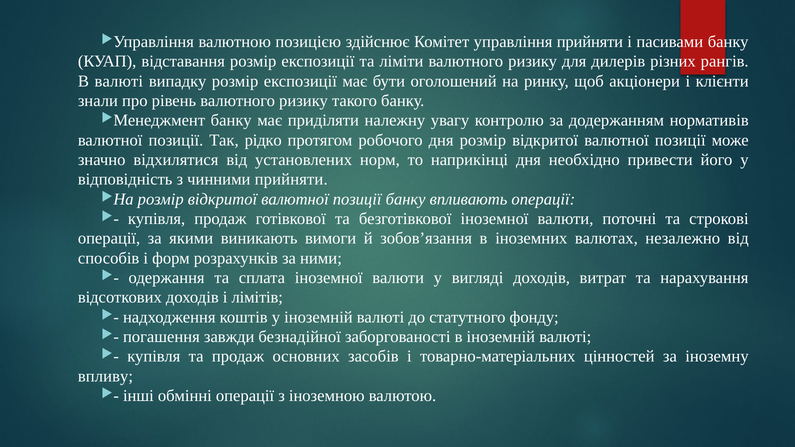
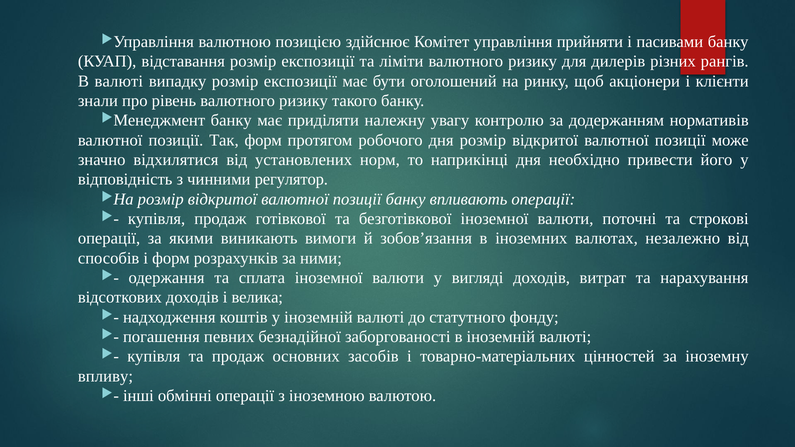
Так рiдко: рiдко -> форм
чинними прийняти: прийняти -> регулятор
лімітів: лімітів -> велика
завжди: завжди -> певних
